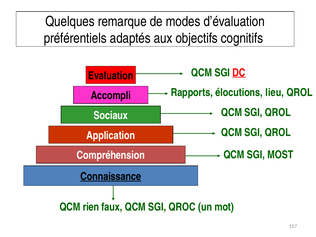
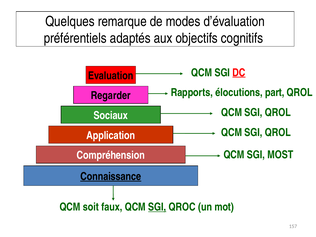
lieu: lieu -> part
Accompli: Accompli -> Regarder
rien: rien -> soit
SGI at (157, 207) underline: none -> present
